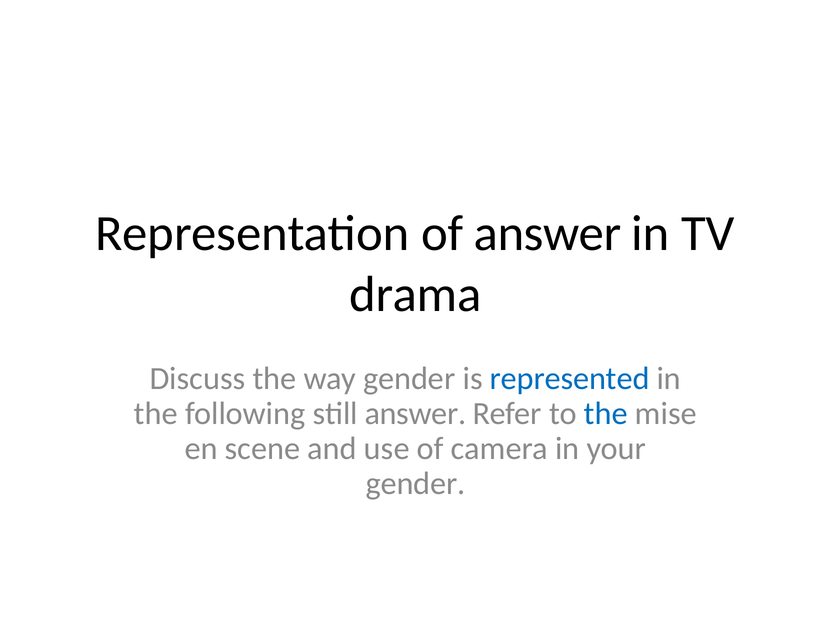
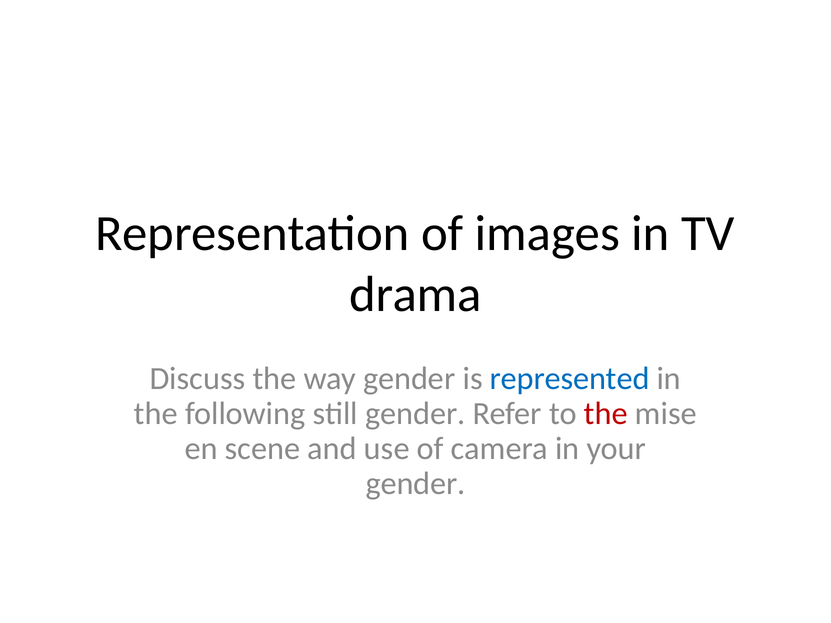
of answer: answer -> images
still answer: answer -> gender
the at (606, 414) colour: blue -> red
